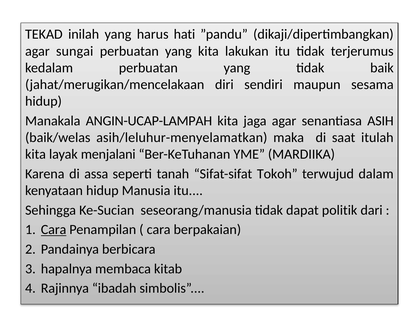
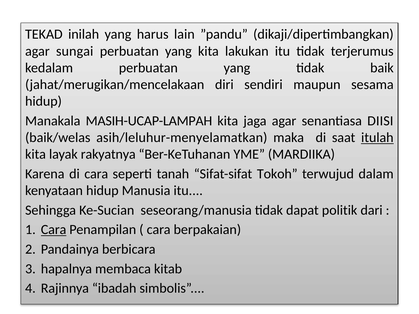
hati: hati -> lain
ANGIN-UCAP-LAMPAH: ANGIN-UCAP-LAMPAH -> MASIH-UCAP-LAMPAH
ASIH: ASIH -> DIISI
itulah underline: none -> present
menjalani: menjalani -> rakyatnya
di assa: assa -> cara
